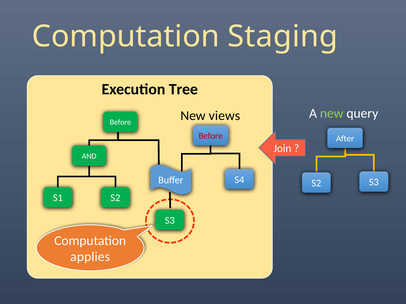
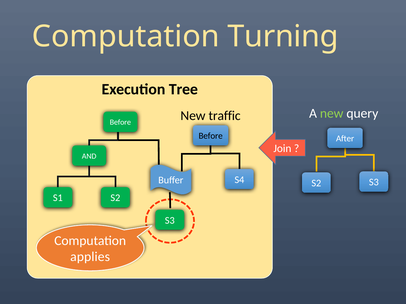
Staging: Staging -> Turning
views: views -> traffic
Before at (211, 136) colour: red -> black
